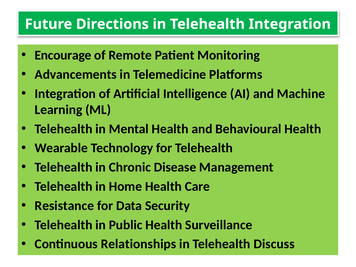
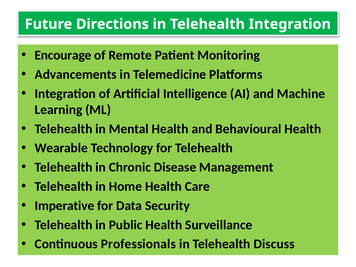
Resistance: Resistance -> Imperative
Relationships: Relationships -> Professionals
